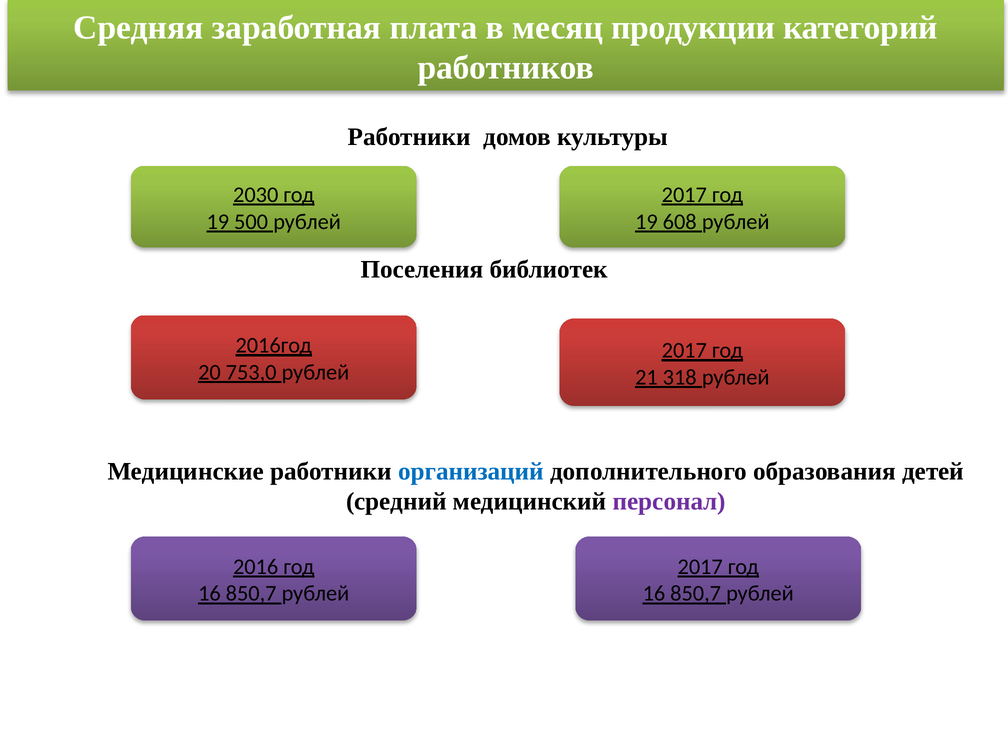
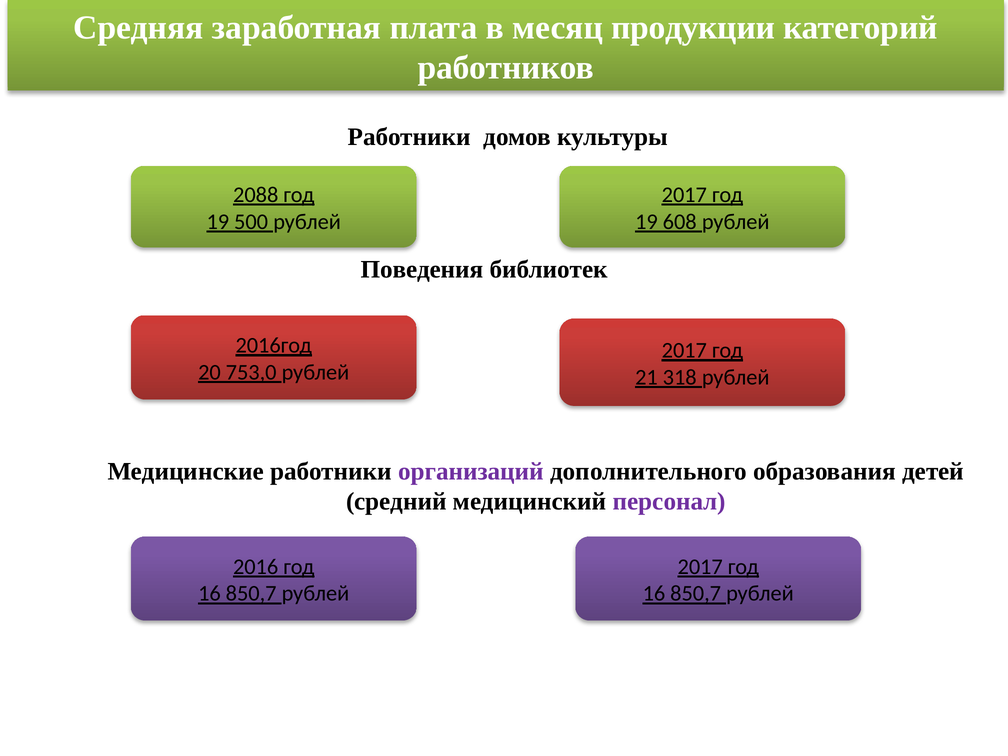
2030: 2030 -> 2088
Поселения: Поселения -> Поведения
организаций colour: blue -> purple
